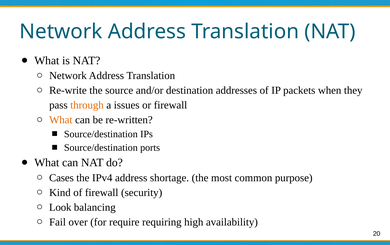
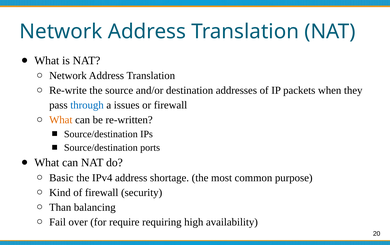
through colour: orange -> blue
Cases: Cases -> Basic
Look: Look -> Than
